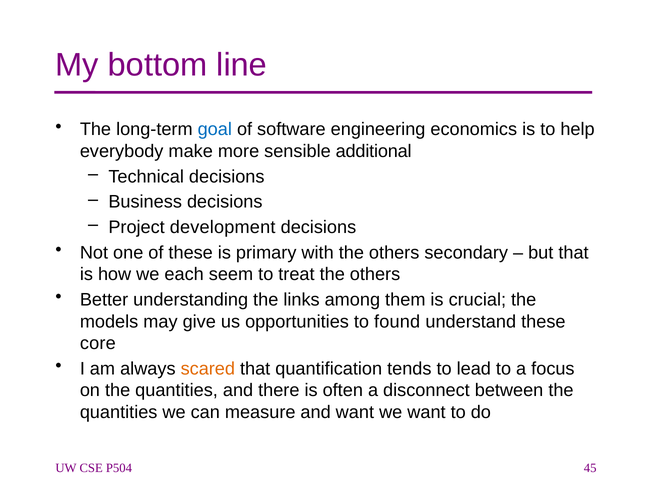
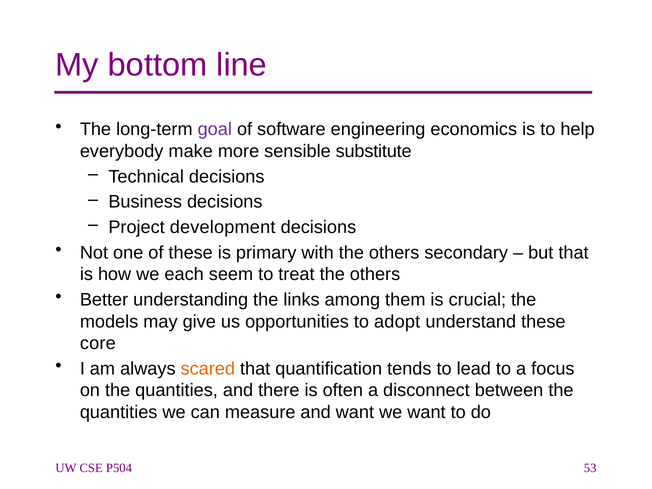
goal colour: blue -> purple
additional: additional -> substitute
found: found -> adopt
45: 45 -> 53
